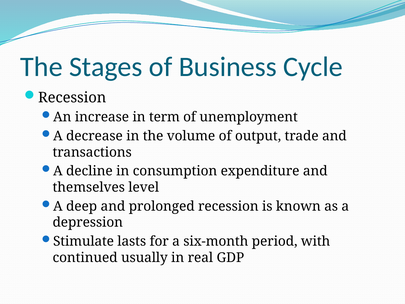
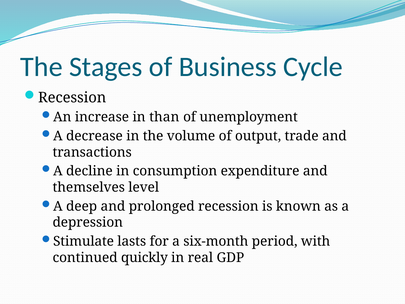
term: term -> than
usually: usually -> quickly
